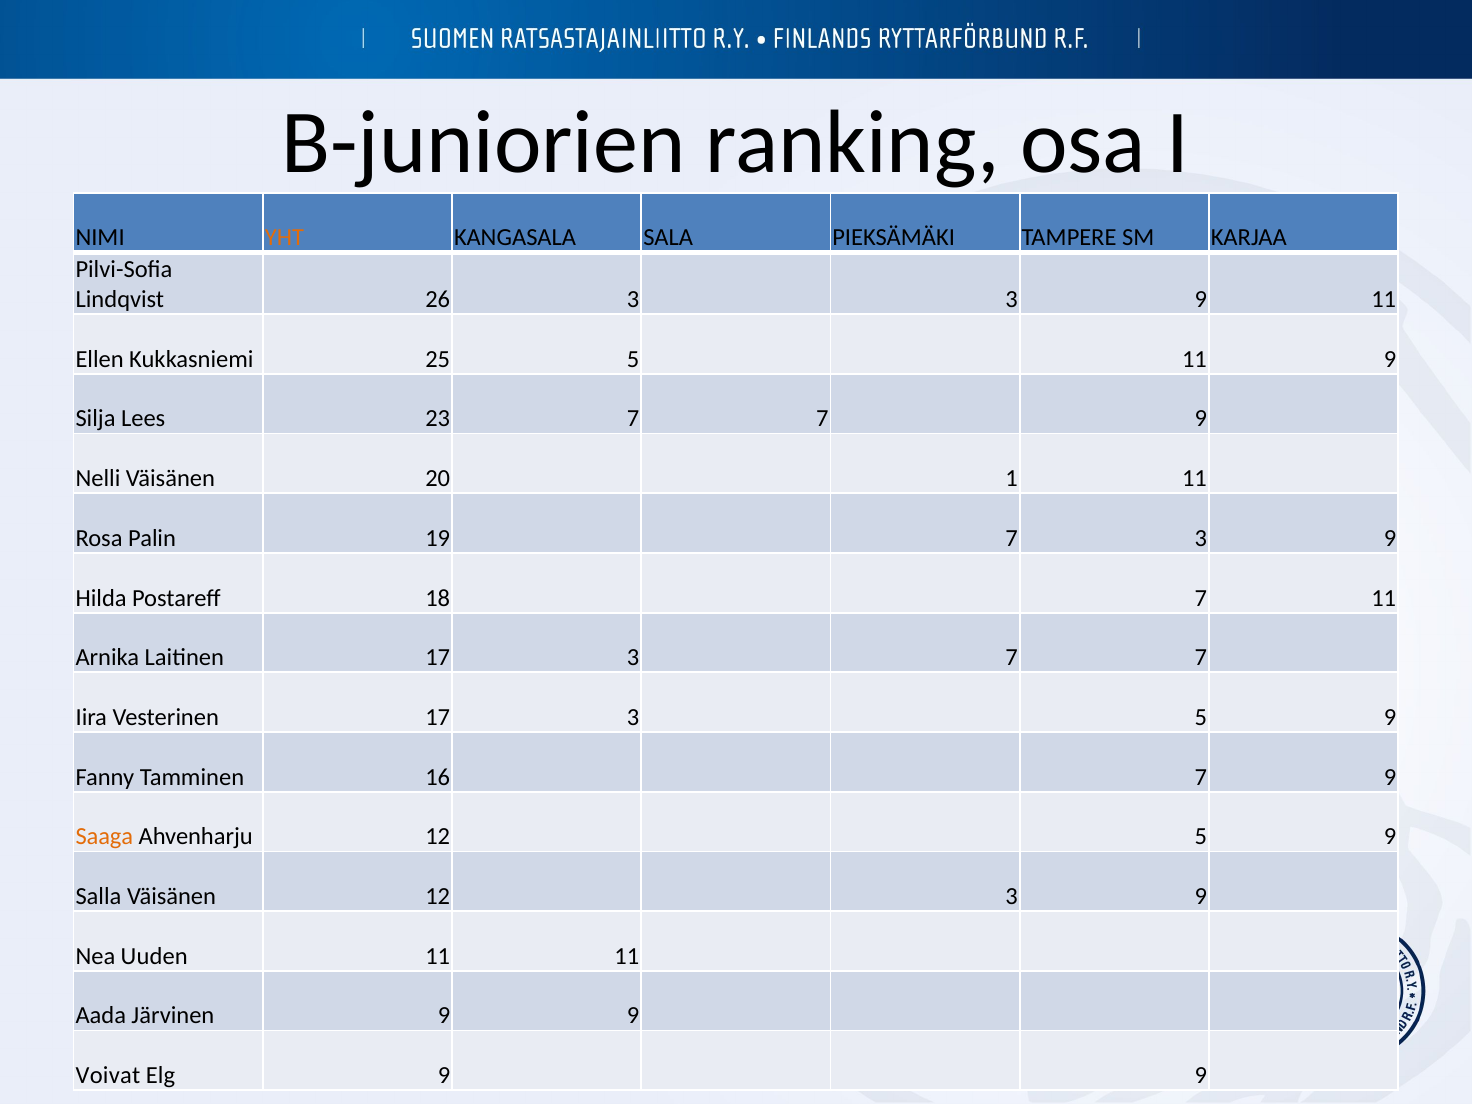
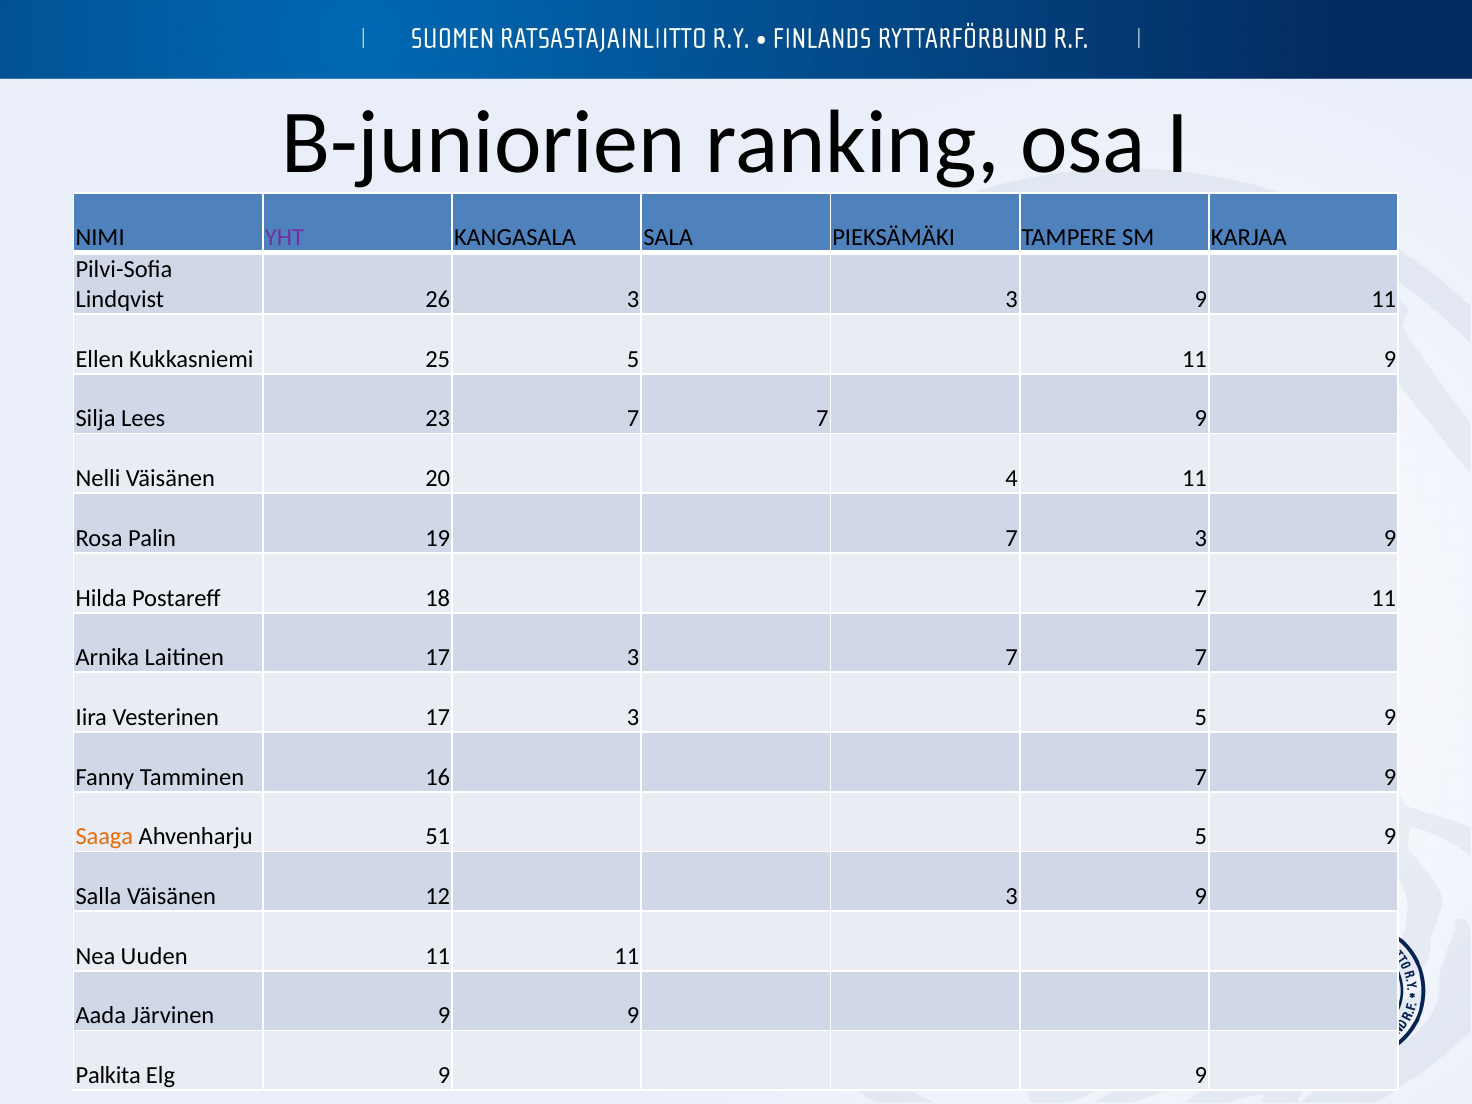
YHT colour: orange -> purple
1: 1 -> 4
Ahvenharju 12: 12 -> 51
Voivat: Voivat -> Palkita
